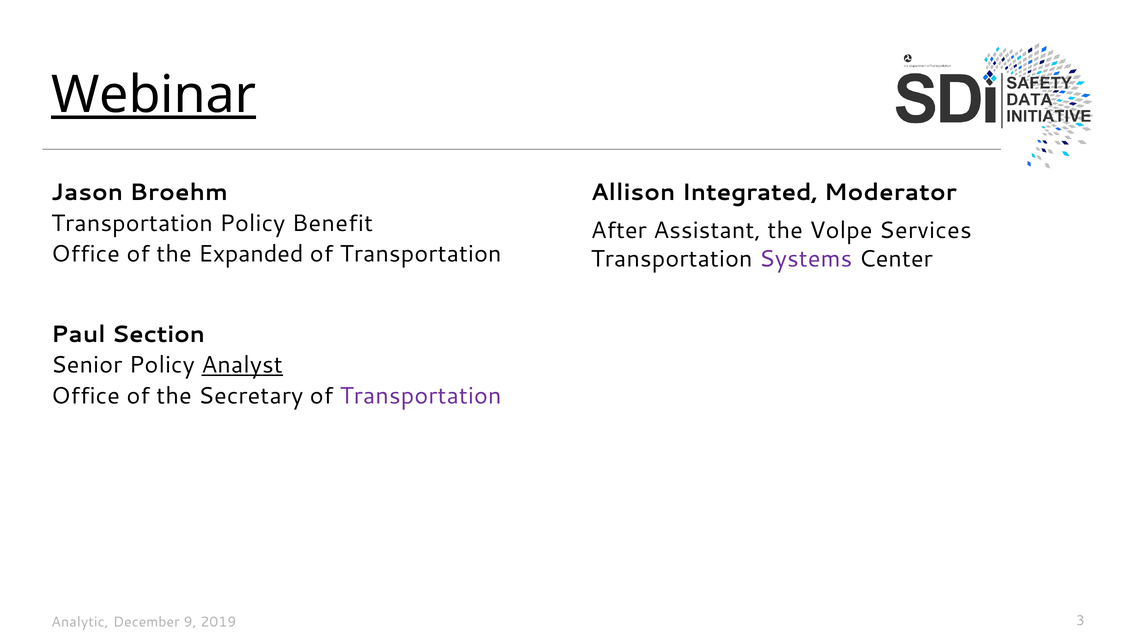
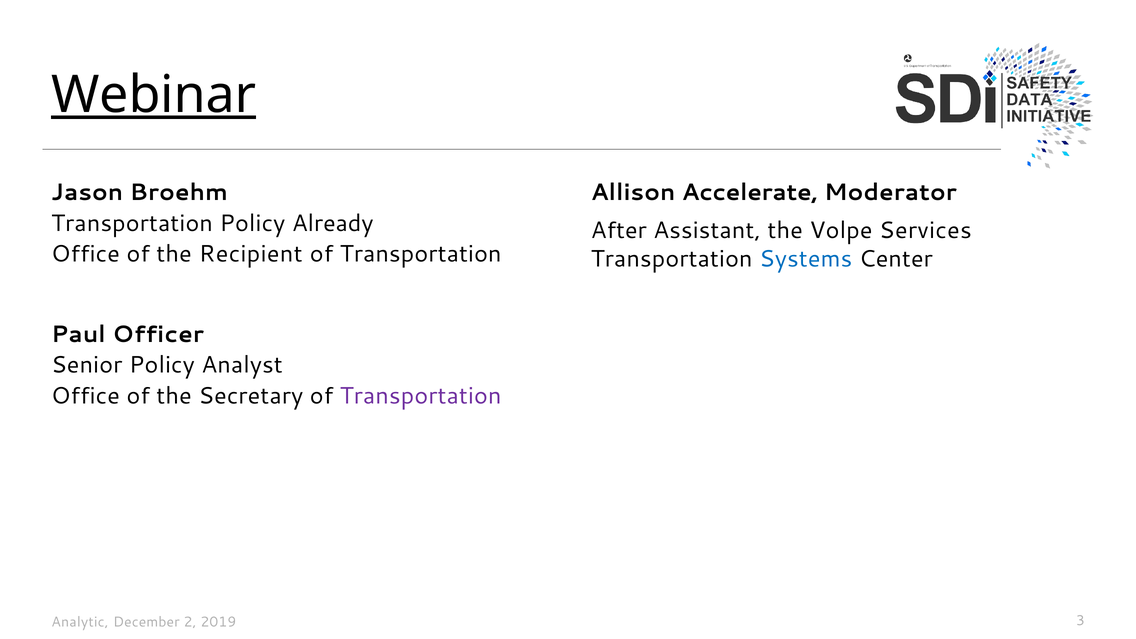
Integrated: Integrated -> Accelerate
Benefit: Benefit -> Already
Expanded: Expanded -> Recipient
Systems colour: purple -> blue
Section: Section -> Officer
Analyst underline: present -> none
9: 9 -> 2
